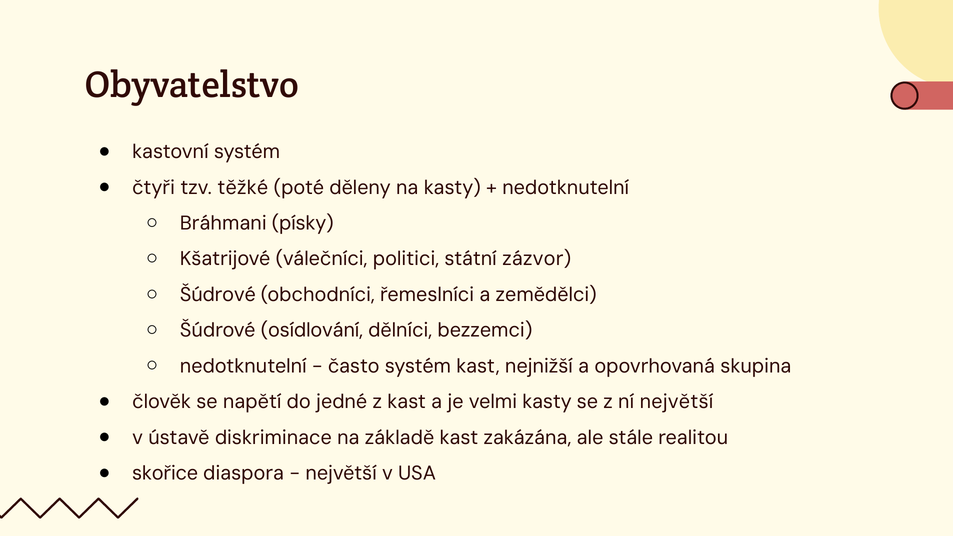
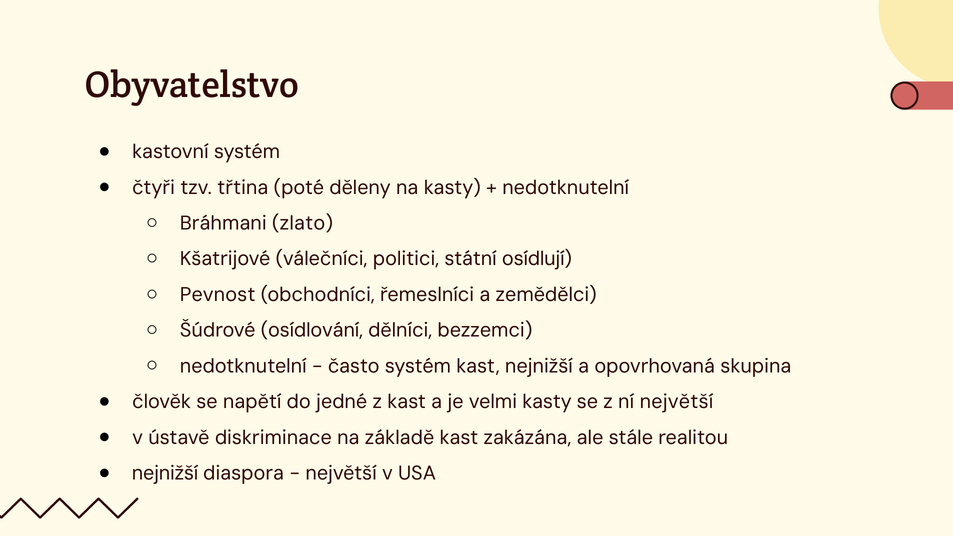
těžké: těžké -> třtina
písky: písky -> zlato
zázvor: zázvor -> osídlují
Šúdrové at (218, 295): Šúdrové -> Pevnost
skořice at (165, 473): skořice -> nejnižší
